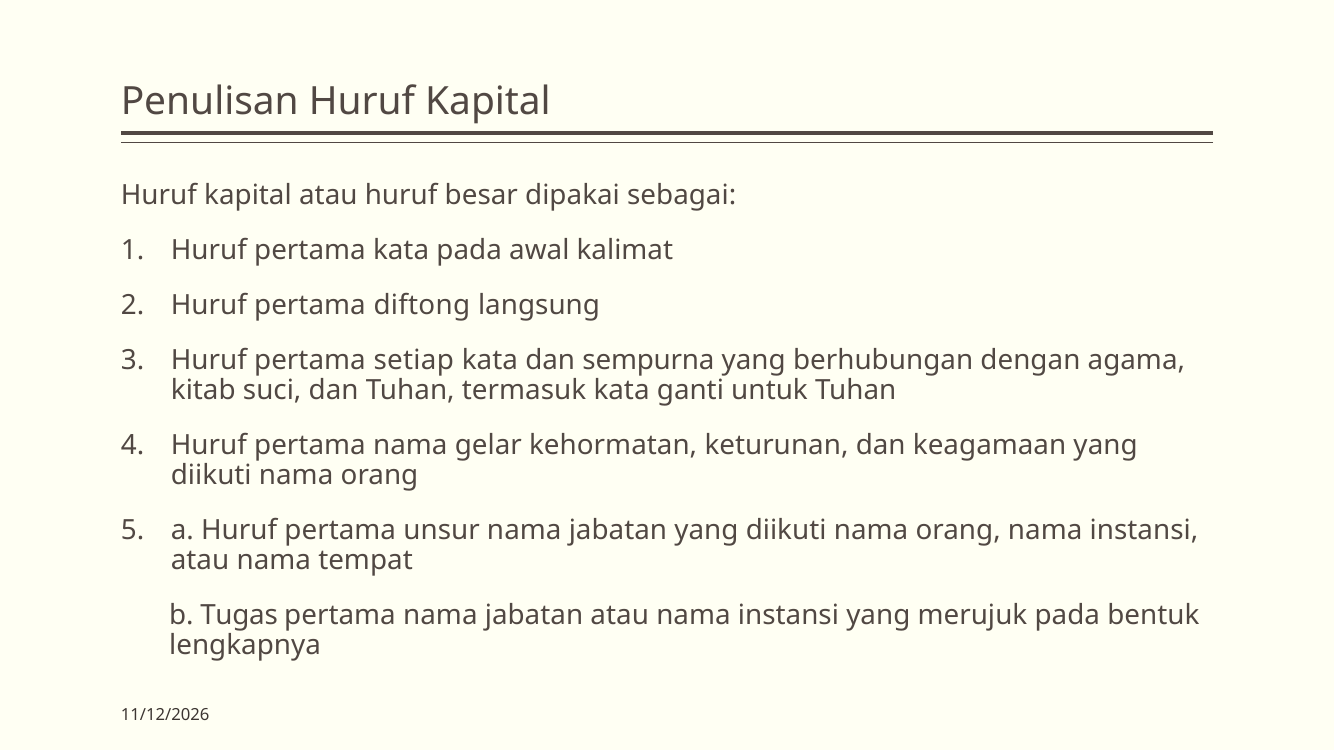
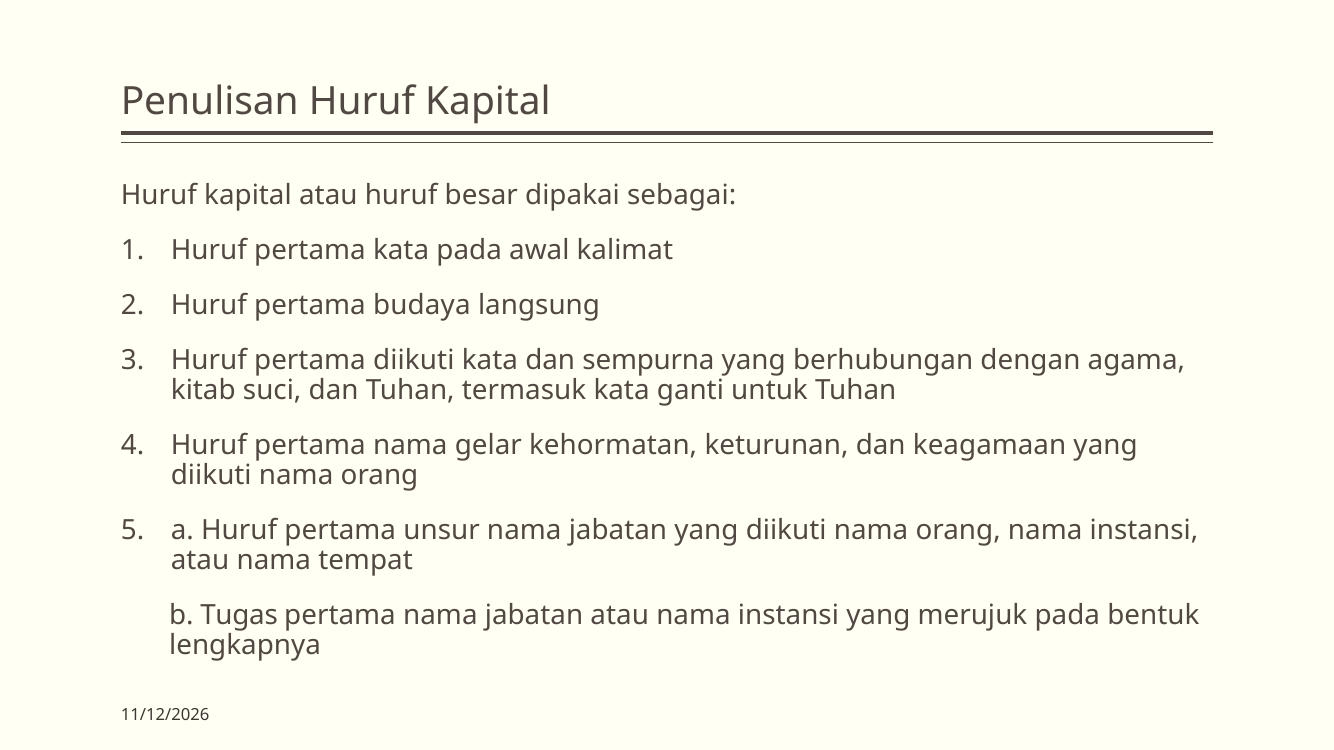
diftong: diftong -> budaya
pertama setiap: setiap -> diikuti
